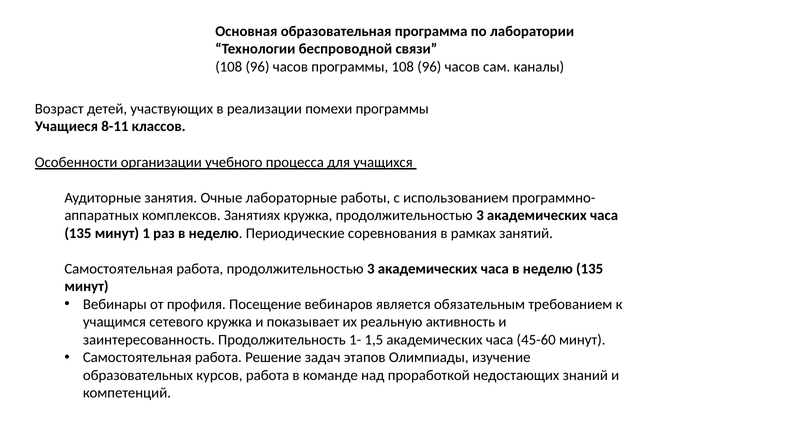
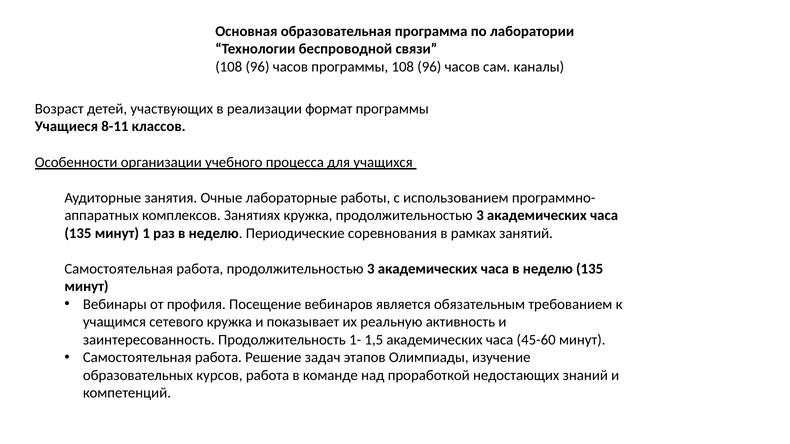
помехи: помехи -> формат
